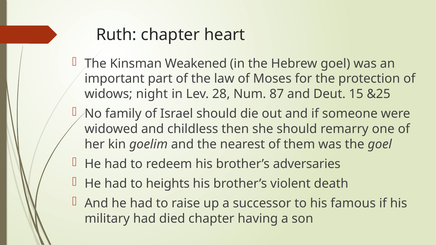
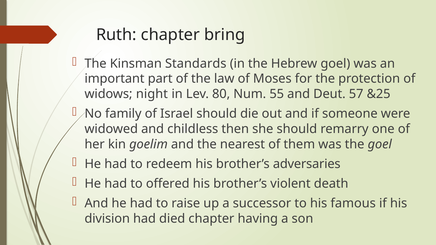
heart: heart -> bring
Weakened: Weakened -> Standards
28: 28 -> 80
87: 87 -> 55
15: 15 -> 57
heights: heights -> offered
military: military -> division
